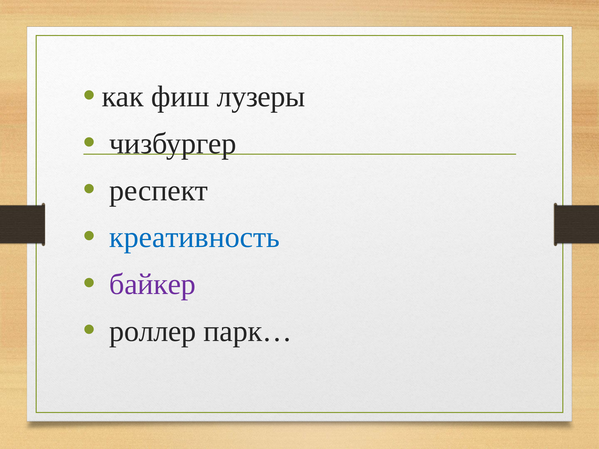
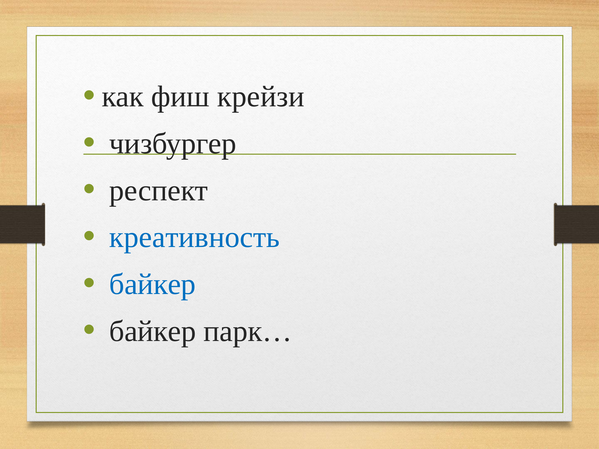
лузеры: лузеры -> крейзи
байкер at (153, 284) colour: purple -> blue
роллер at (153, 331): роллер -> байкер
